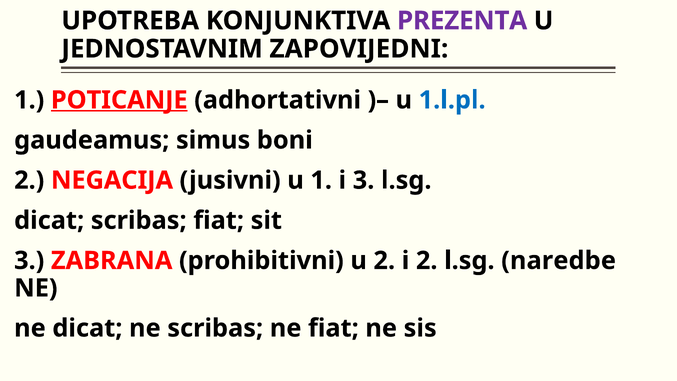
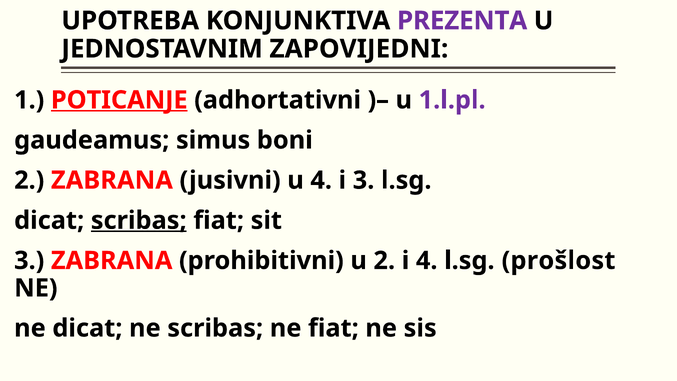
1.l.pl colour: blue -> purple
2 NEGACIJA: NEGACIJA -> ZABRANA
u 1: 1 -> 4
scribas at (139, 220) underline: none -> present
i 2: 2 -> 4
naredbe: naredbe -> prošlost
